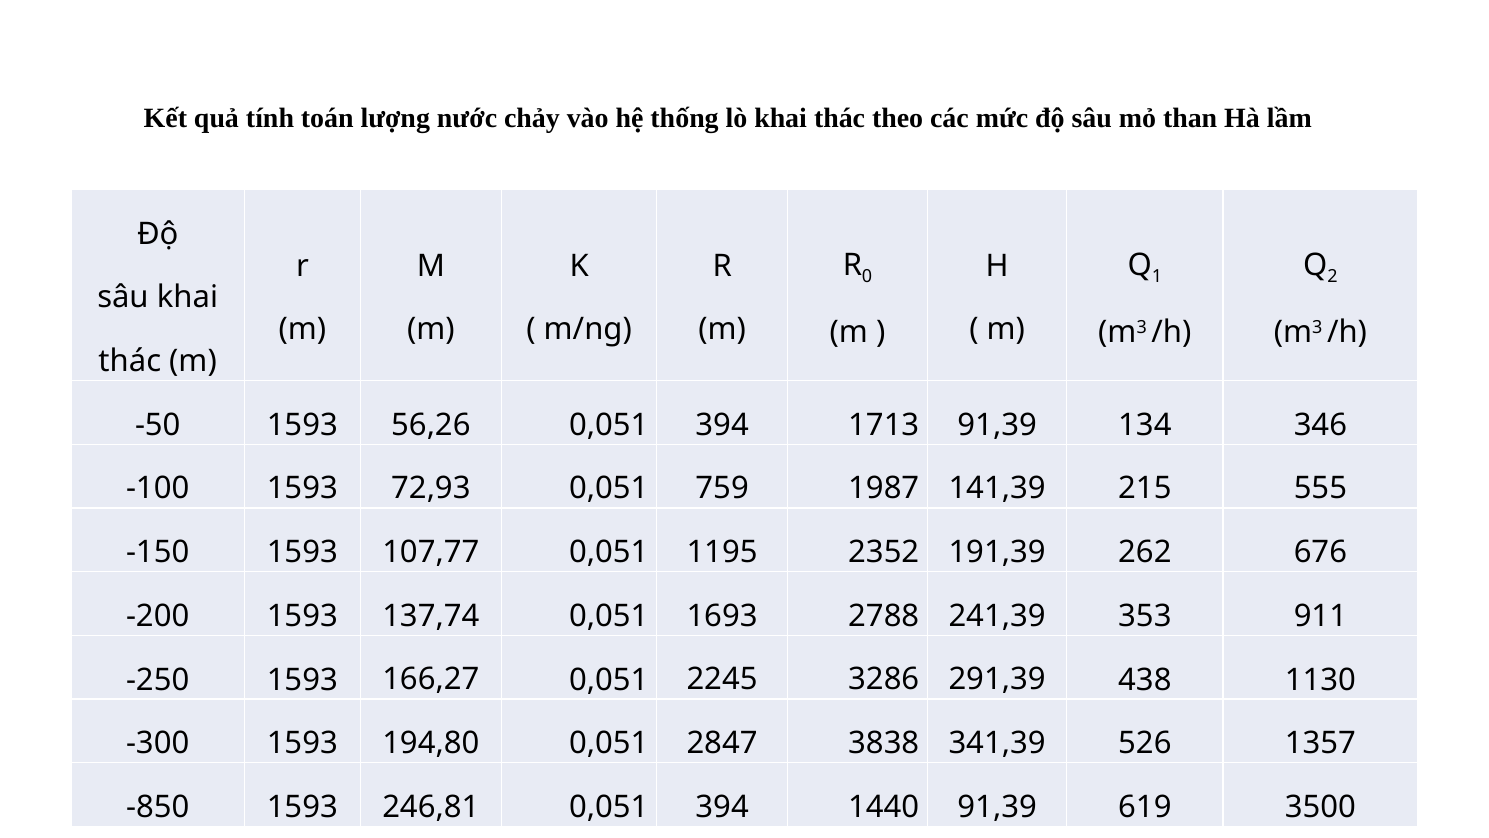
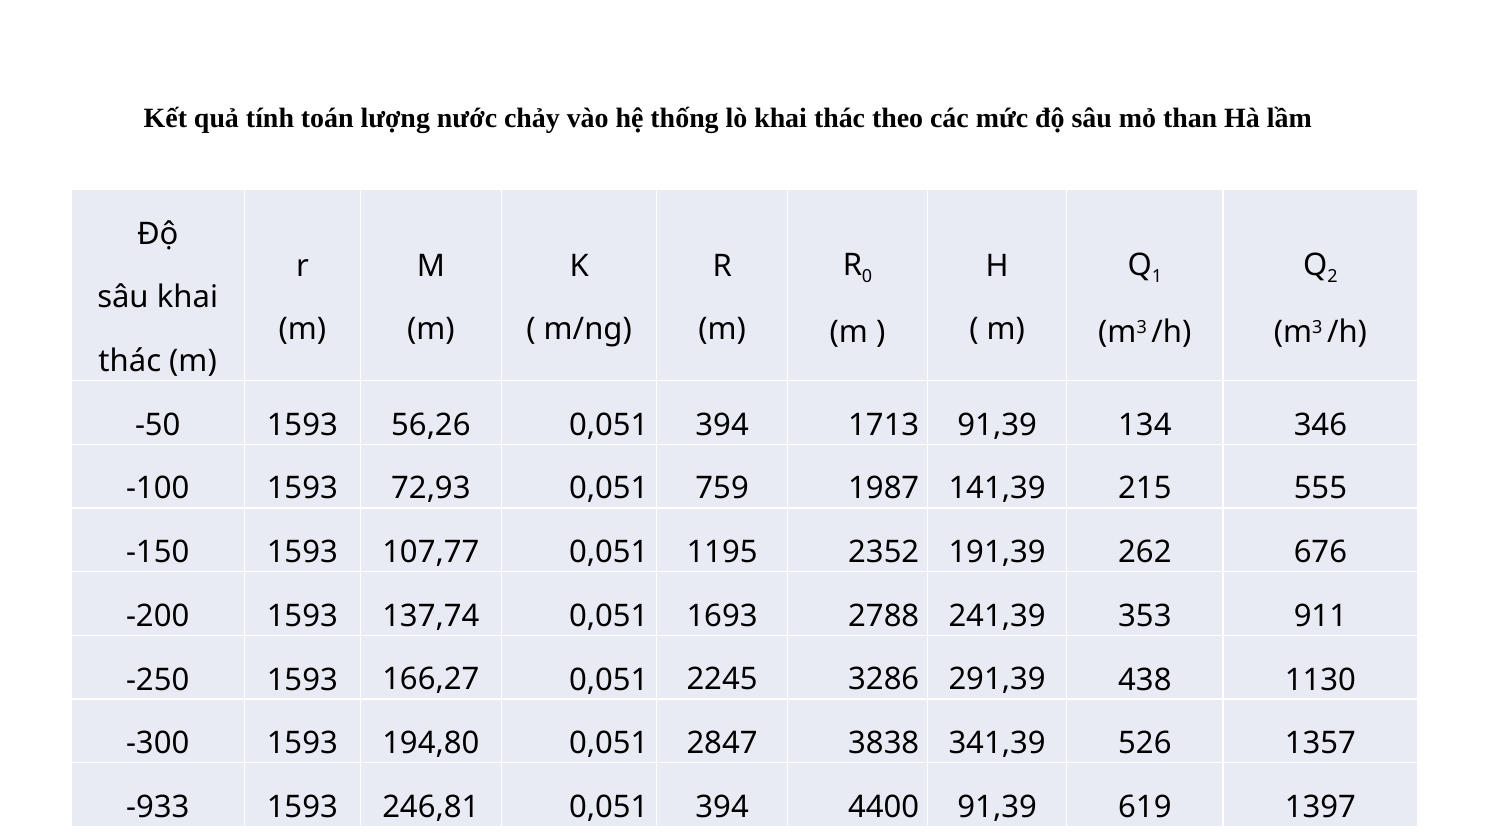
-850: -850 -> -933
1440: 1440 -> 4400
3500: 3500 -> 1397
